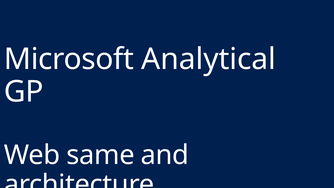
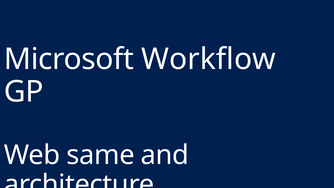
Analytical: Analytical -> Workflow
